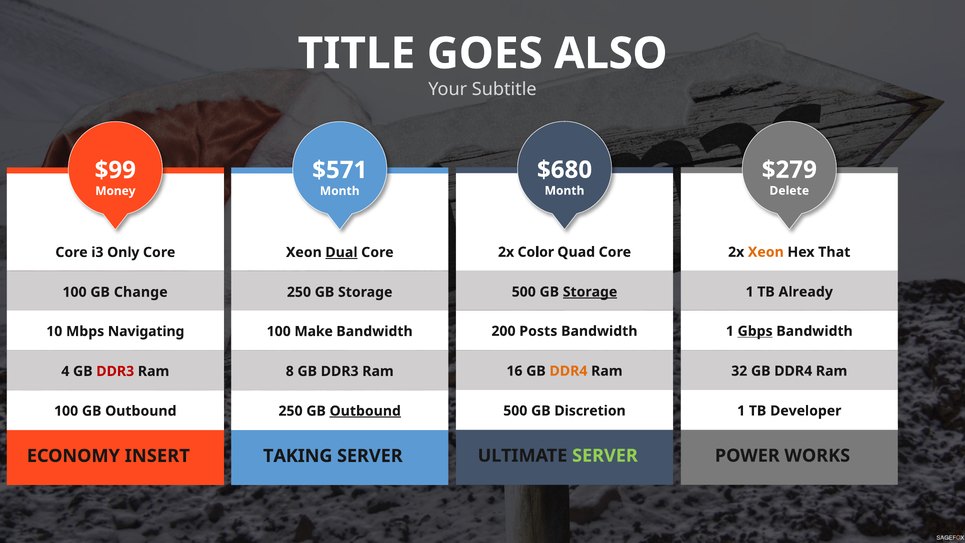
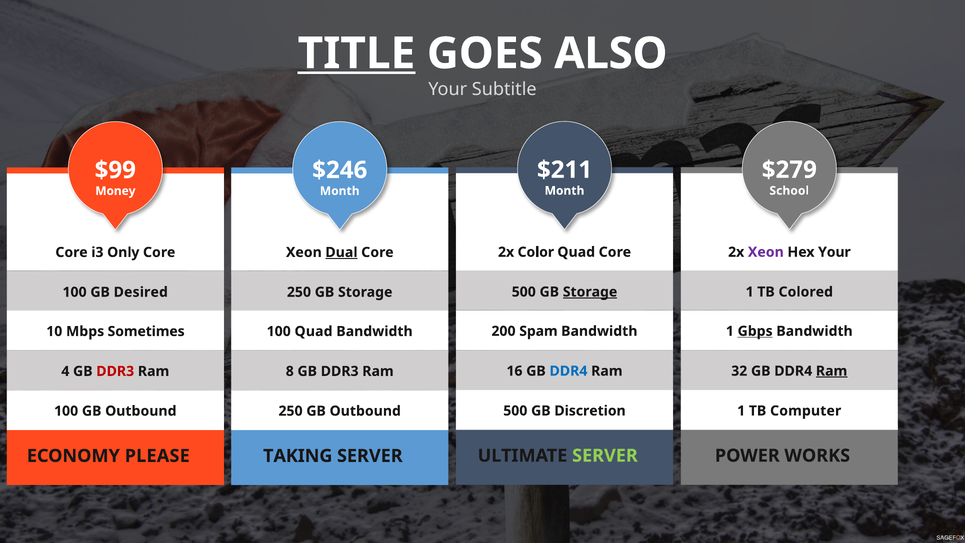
TITLE underline: none -> present
$680: $680 -> $211
$571: $571 -> $246
Delete: Delete -> School
Xeon at (766, 252) colour: orange -> purple
Hex That: That -> Your
Already: Already -> Colored
Change: Change -> Desired
Posts: Posts -> Spam
Navigating: Navigating -> Sometimes
100 Make: Make -> Quad
DDR4 at (568, 371) colour: orange -> blue
Ram at (832, 371) underline: none -> present
Developer: Developer -> Computer
Outbound at (365, 411) underline: present -> none
INSERT: INSERT -> PLEASE
